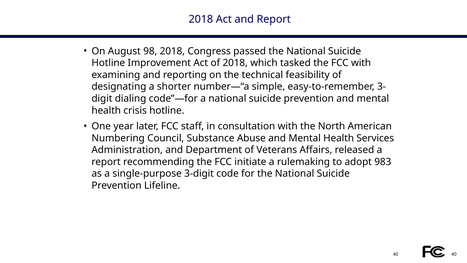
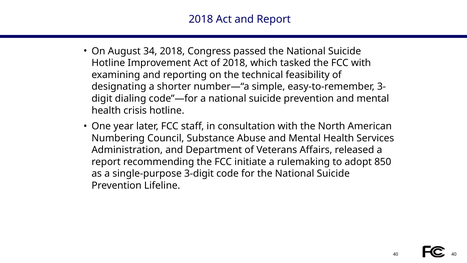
98: 98 -> 34
983: 983 -> 850
